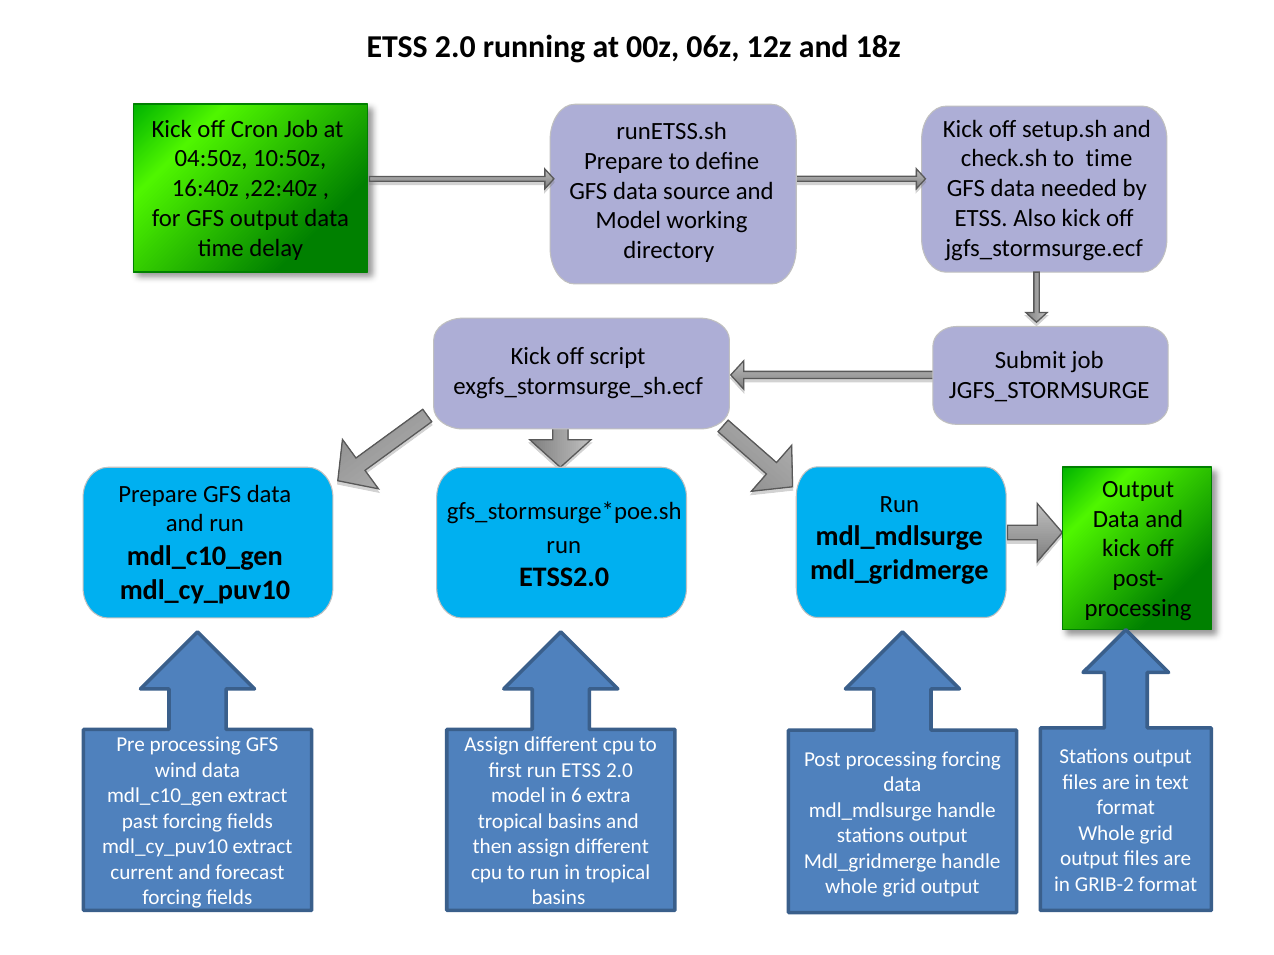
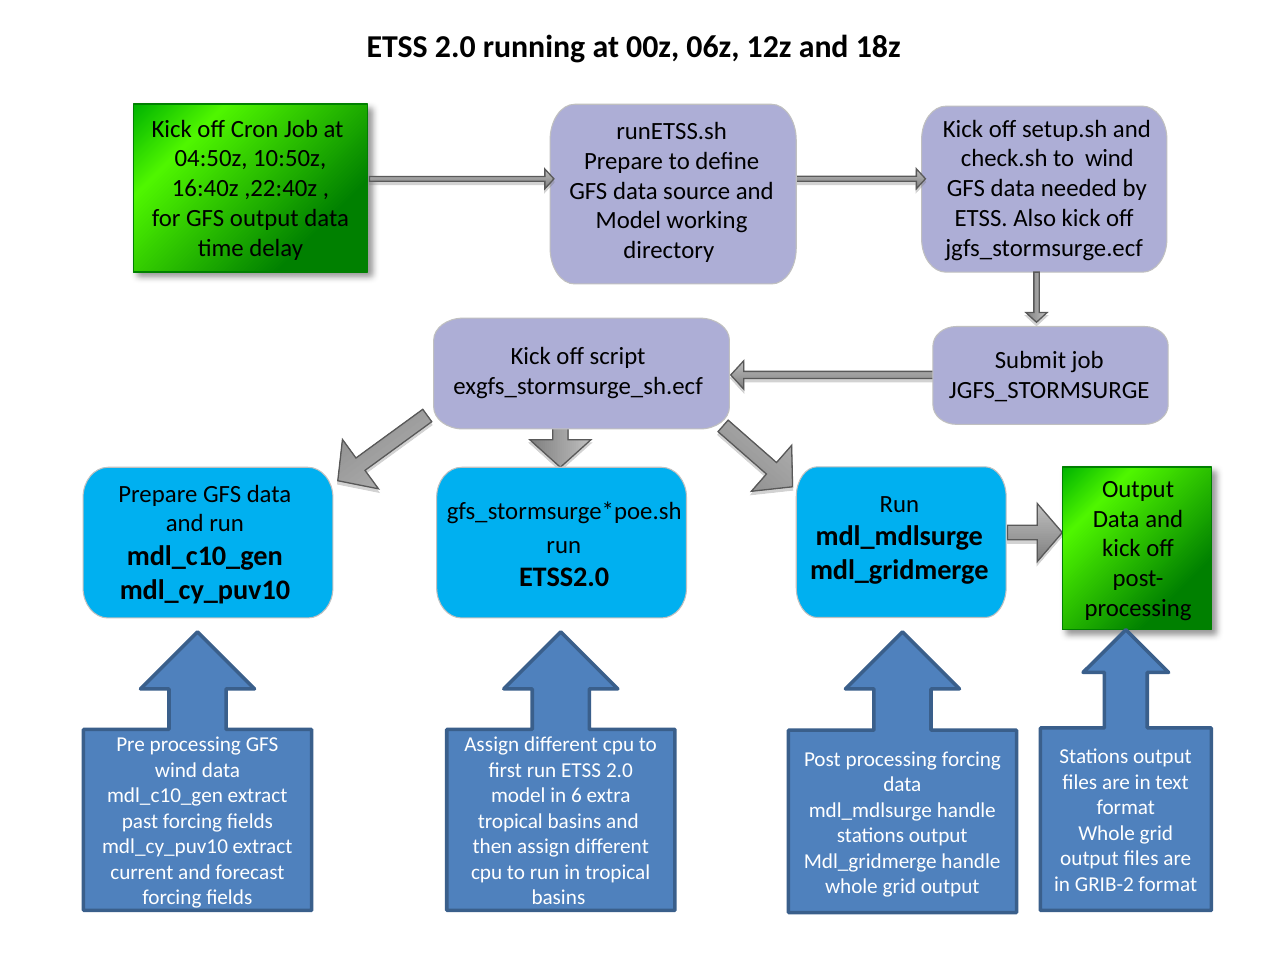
to time: time -> wind
